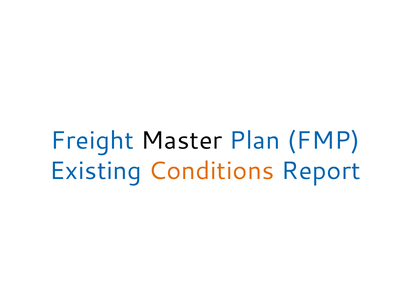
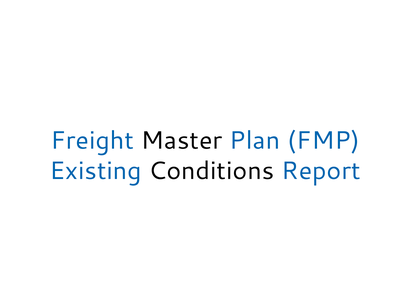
Conditions colour: orange -> black
